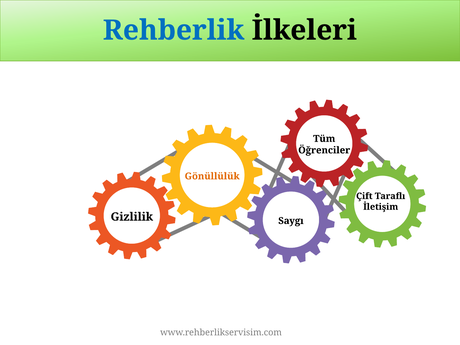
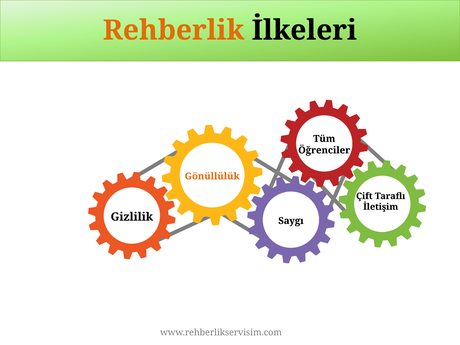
Rehberlik colour: blue -> orange
